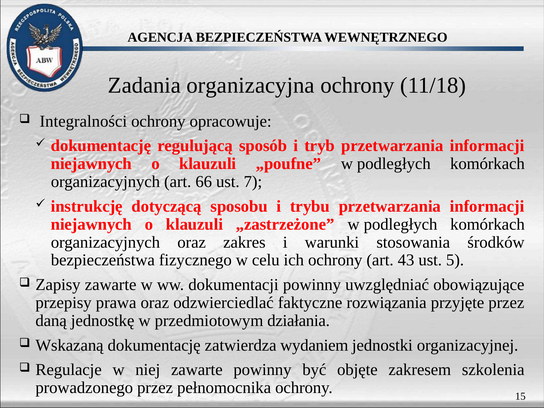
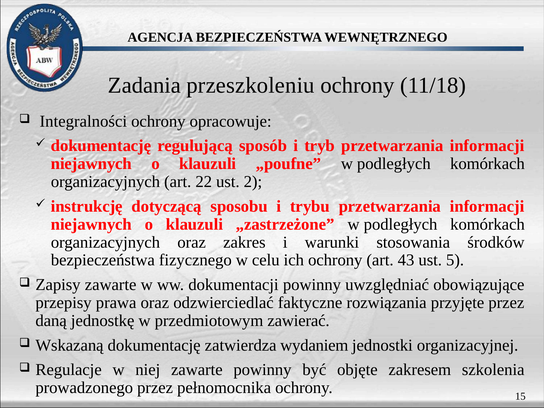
organizacyjna: organizacyjna -> przeszkoleniu
66: 66 -> 22
7: 7 -> 2
działania: działania -> zawierać
